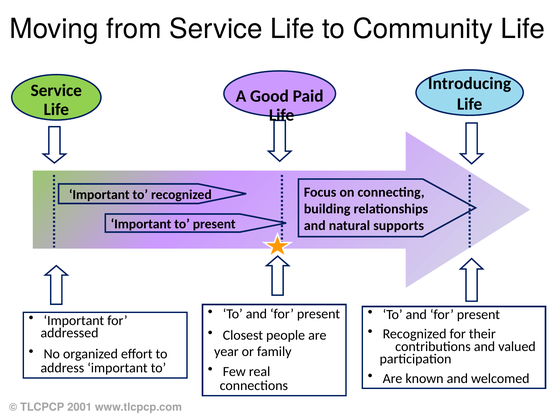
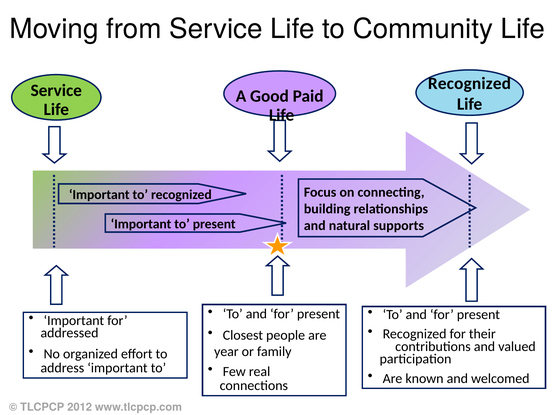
Introducing at (470, 83): Introducing -> Recognized
2001: 2001 -> 2012
